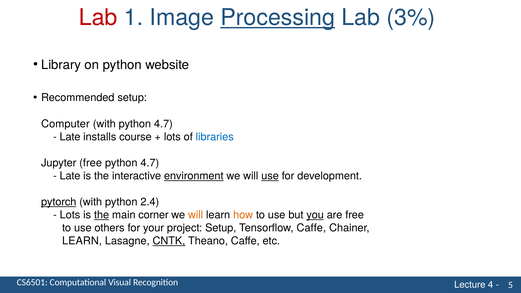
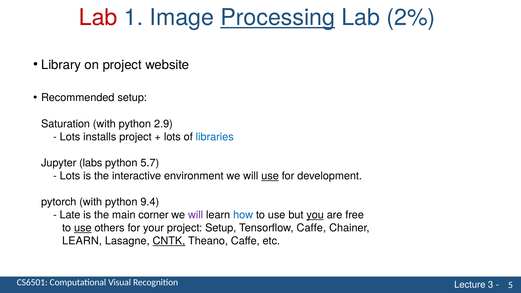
3%: 3% -> 2%
on python: python -> project
Computer: Computer -> Saturation
with python 4.7: 4.7 -> 2.9
Late at (70, 137): Late -> Lots
installs course: course -> project
Jupyter free: free -> labs
4.7 at (150, 163): 4.7 -> 5.7
Late at (70, 176): Late -> Lots
environment underline: present -> none
pytorch underline: present -> none
2.4: 2.4 -> 9.4
Lots at (70, 215): Lots -> Late
the at (102, 215) underline: present -> none
will at (196, 215) colour: orange -> purple
how colour: orange -> blue
use at (83, 228) underline: none -> present
4: 4 -> 3
